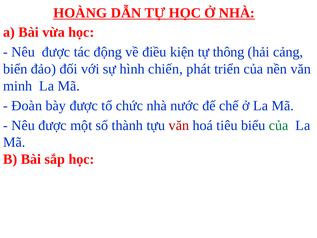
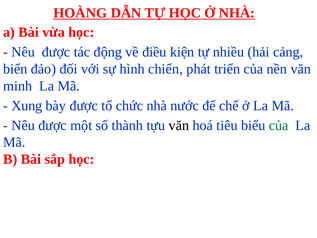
thông: thông -> nhiều
Đoàn: Đoàn -> Xung
văn at (179, 125) colour: red -> black
